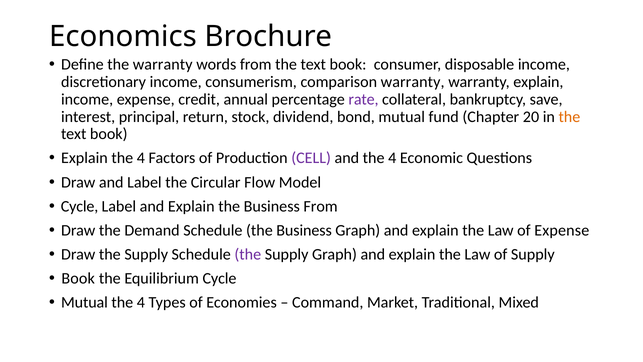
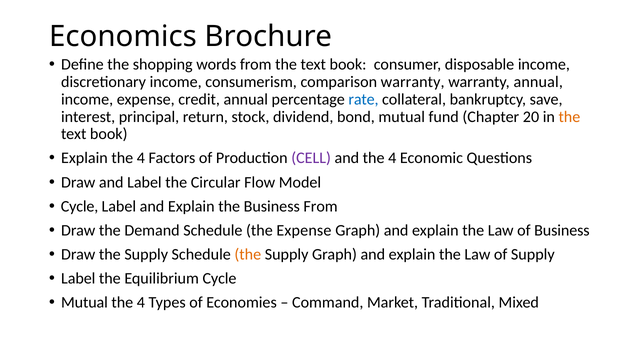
the warranty: warranty -> shopping
warranty explain: explain -> annual
rate colour: purple -> blue
Schedule the Business: Business -> Expense
of Expense: Expense -> Business
the at (248, 254) colour: purple -> orange
Book at (78, 278): Book -> Label
